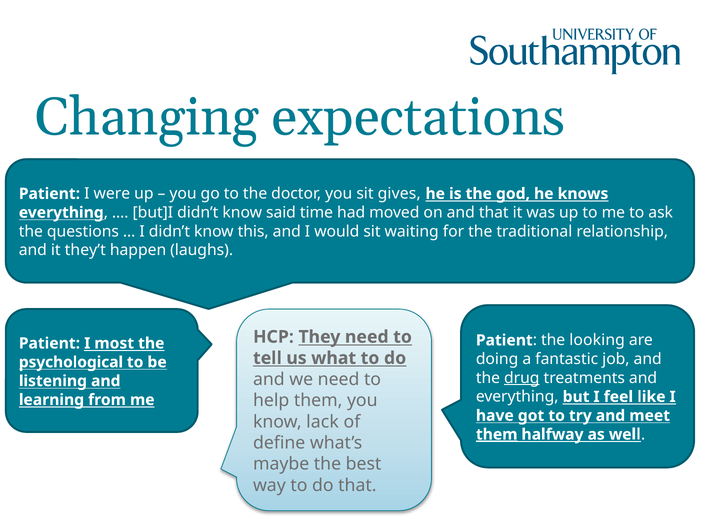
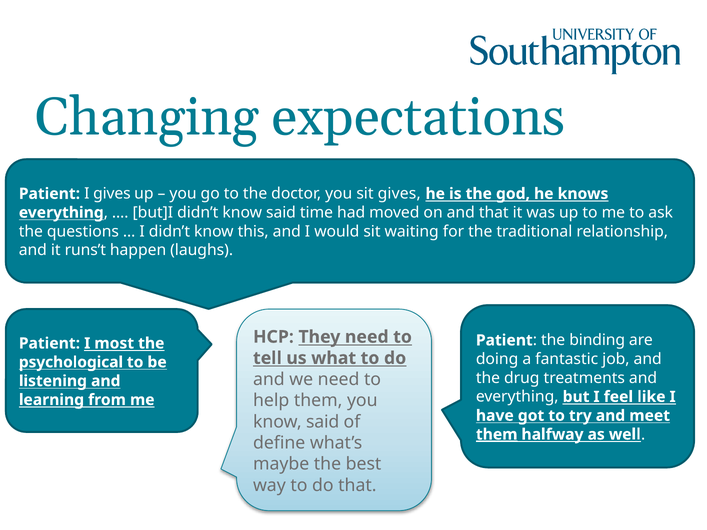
I were: were -> gives
they’t: they’t -> runs’t
looking: looking -> binding
drug underline: present -> none
lack at (323, 422): lack -> said
